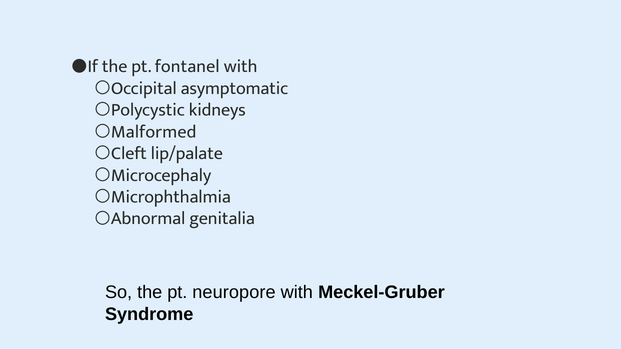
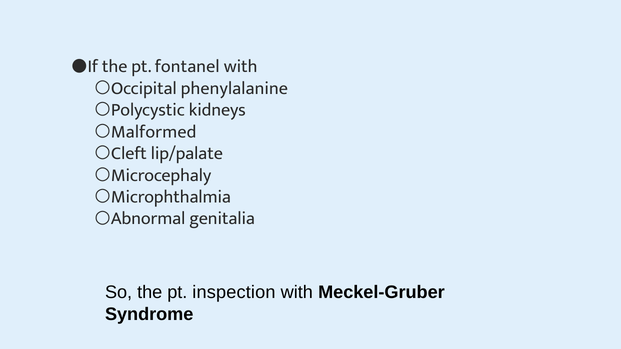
asymptomatic: asymptomatic -> phenylalanine
neuropore: neuropore -> inspection
